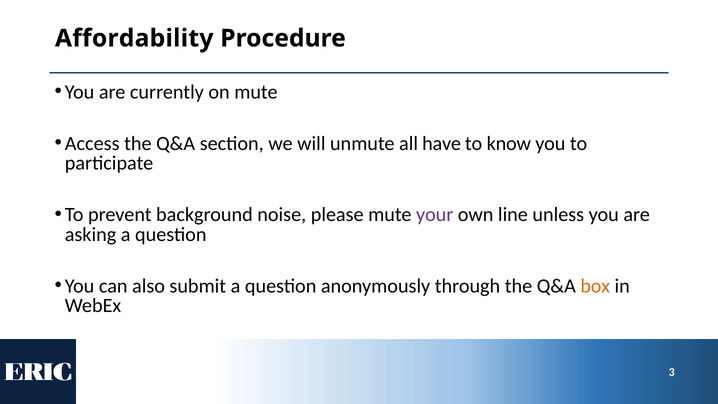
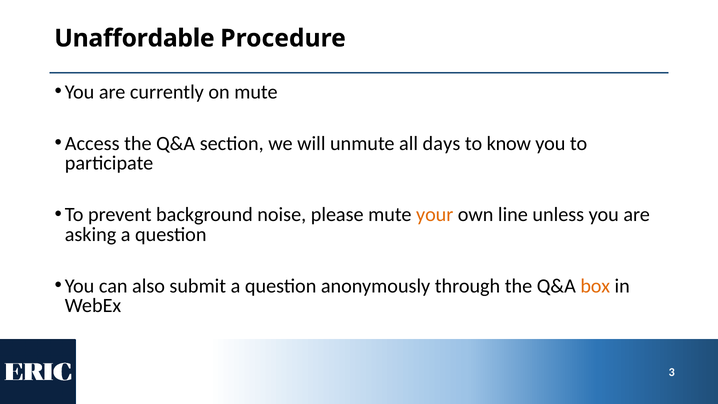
Affordability: Affordability -> Unaffordable
have: have -> days
your colour: purple -> orange
